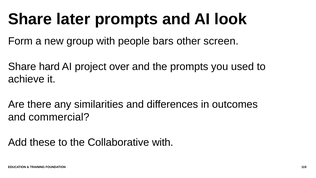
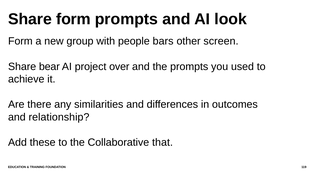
Share later: later -> form
hard: hard -> bear
commercial: commercial -> relationship
Collaborative with: with -> that
